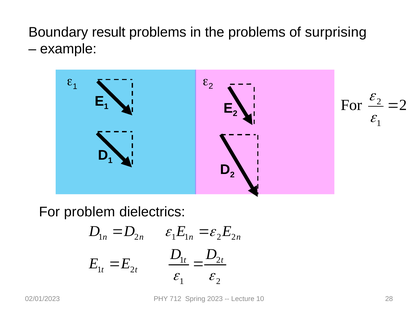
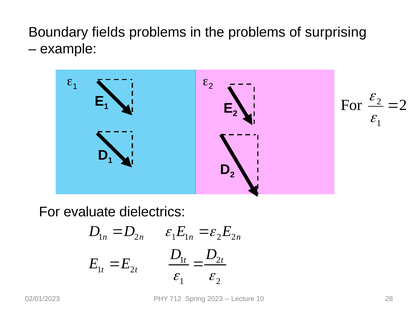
result: result -> fields
problem: problem -> evaluate
